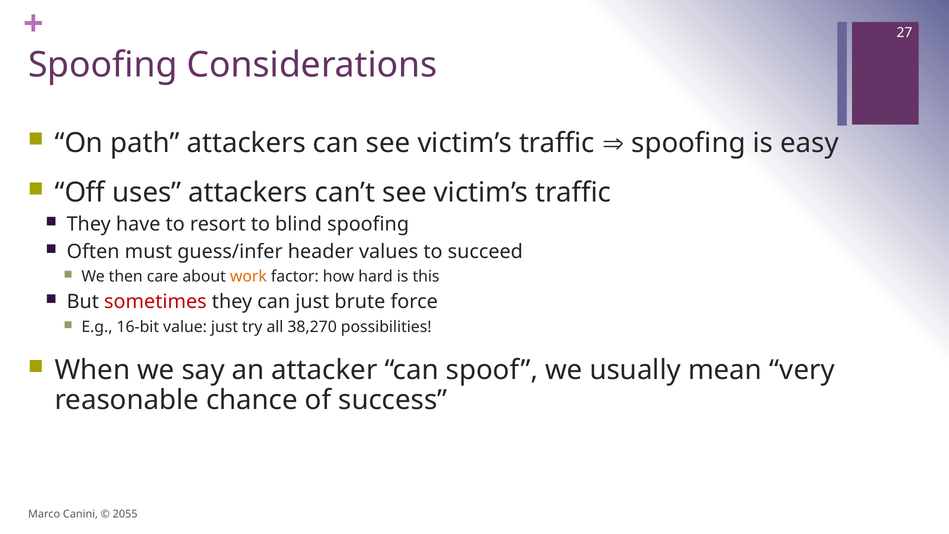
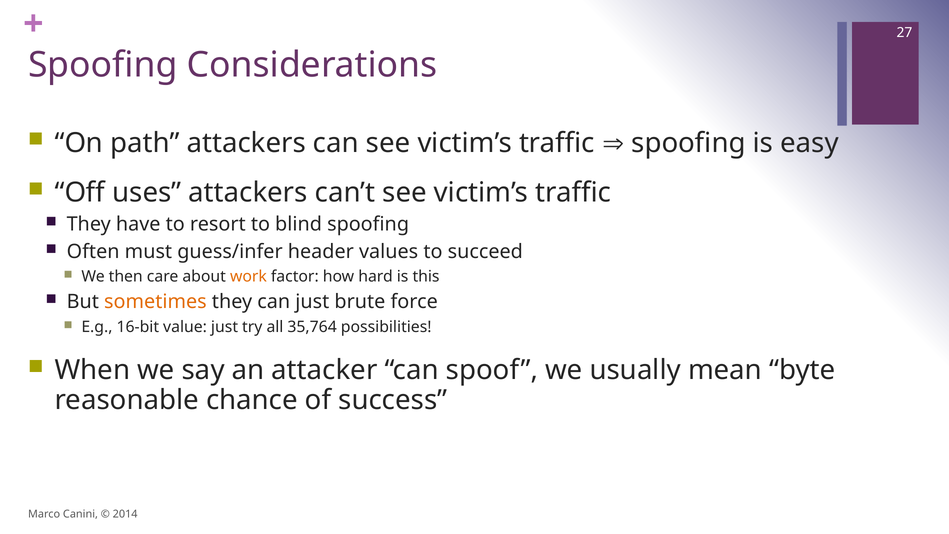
sometimes colour: red -> orange
38,270: 38,270 -> 35,764
very: very -> byte
2055: 2055 -> 2014
